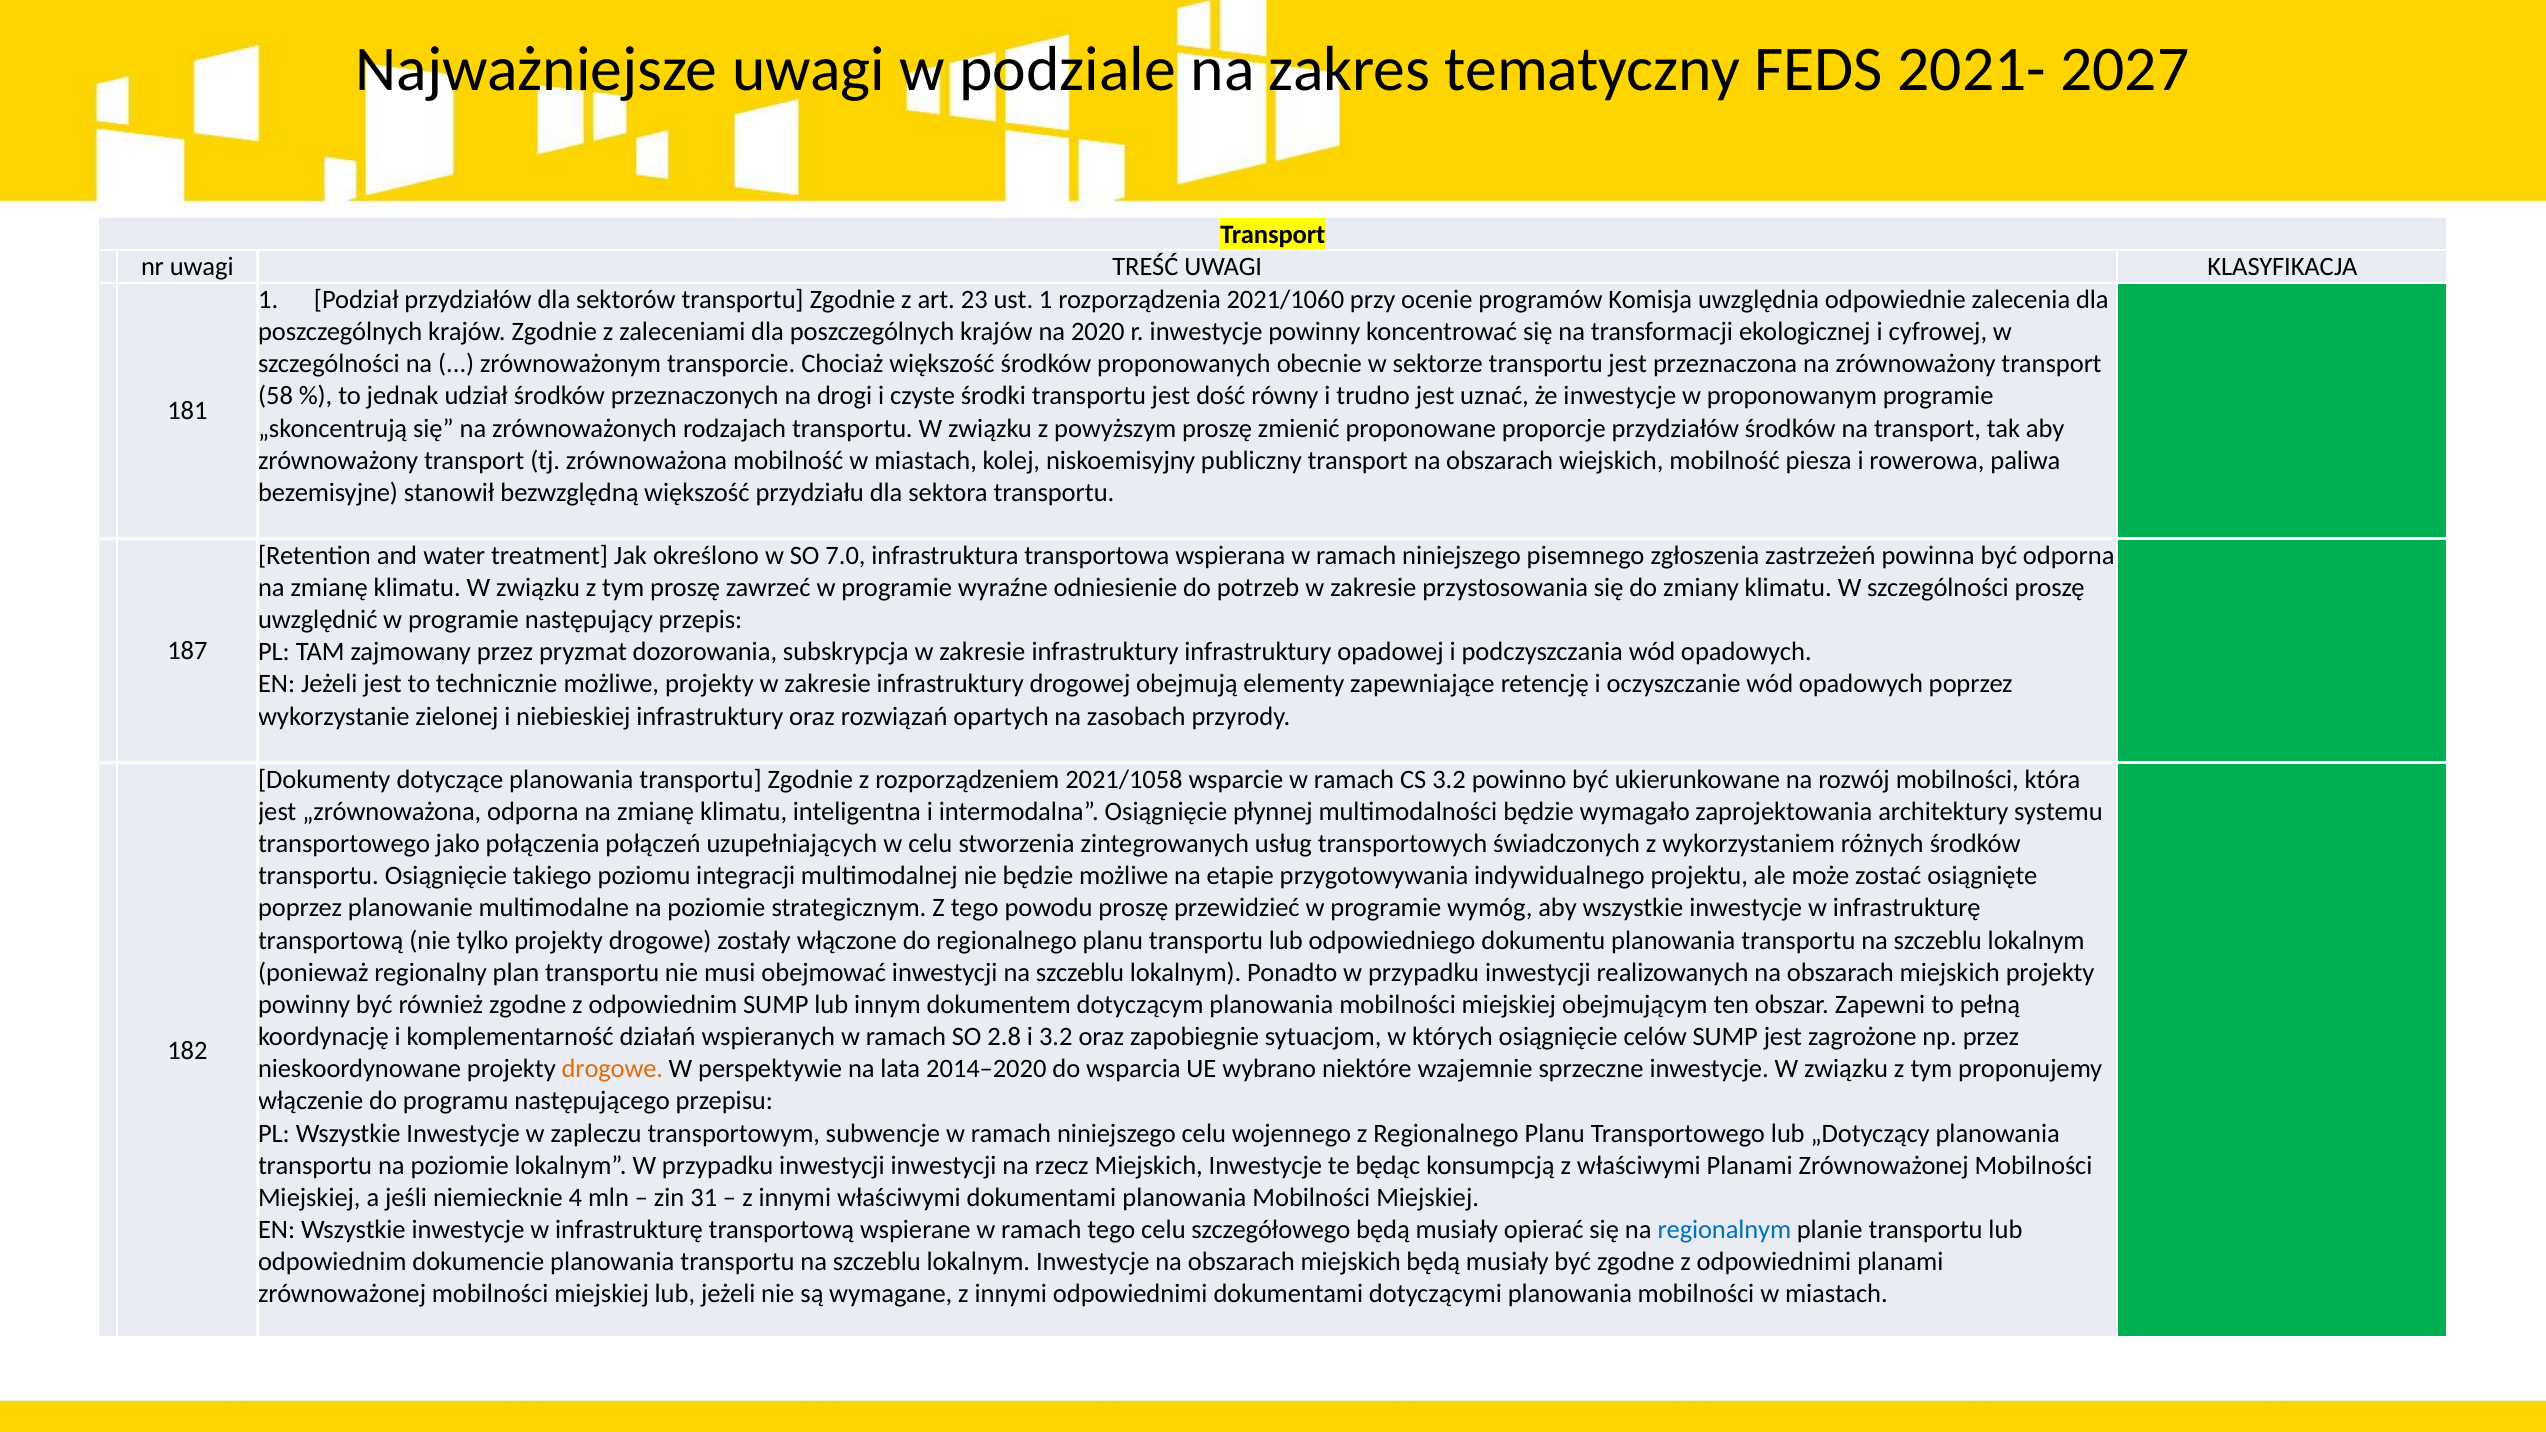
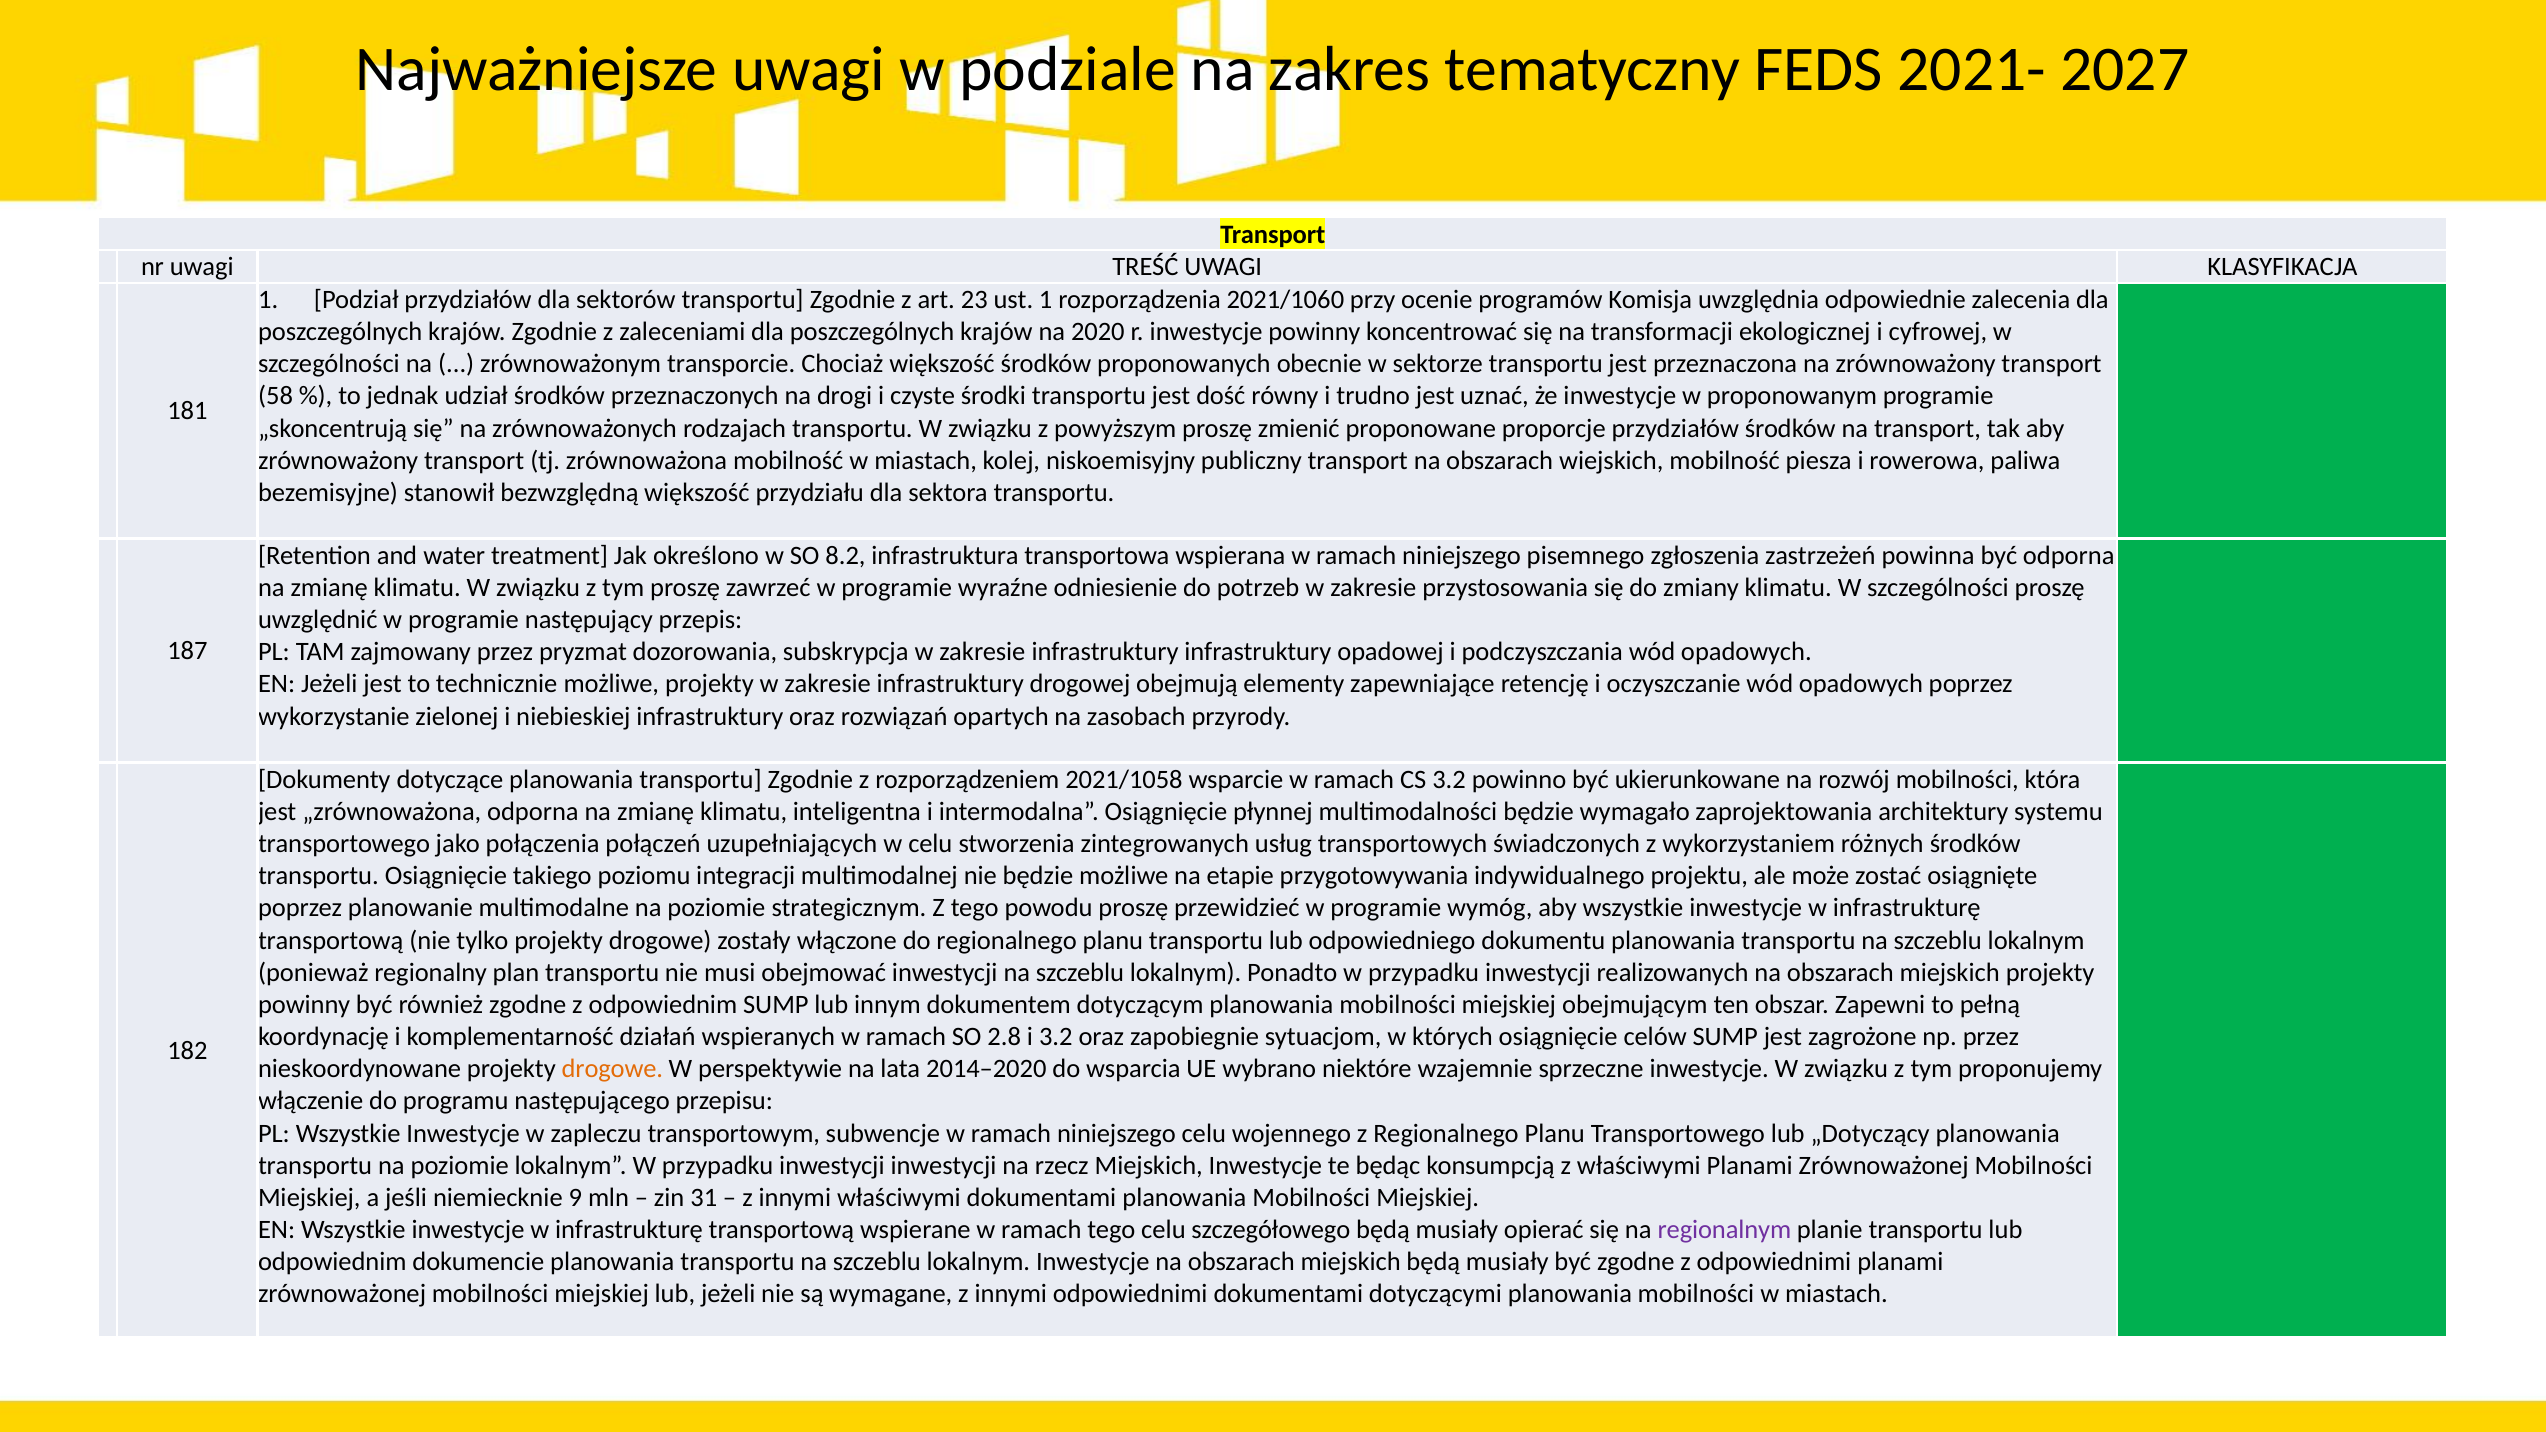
7.0: 7.0 -> 8.2
4: 4 -> 9
regionalnym colour: blue -> purple
